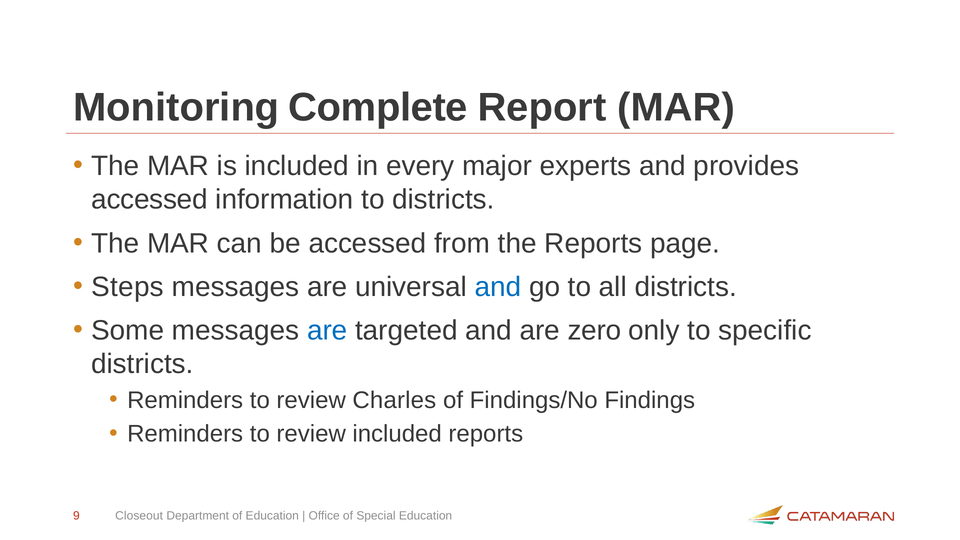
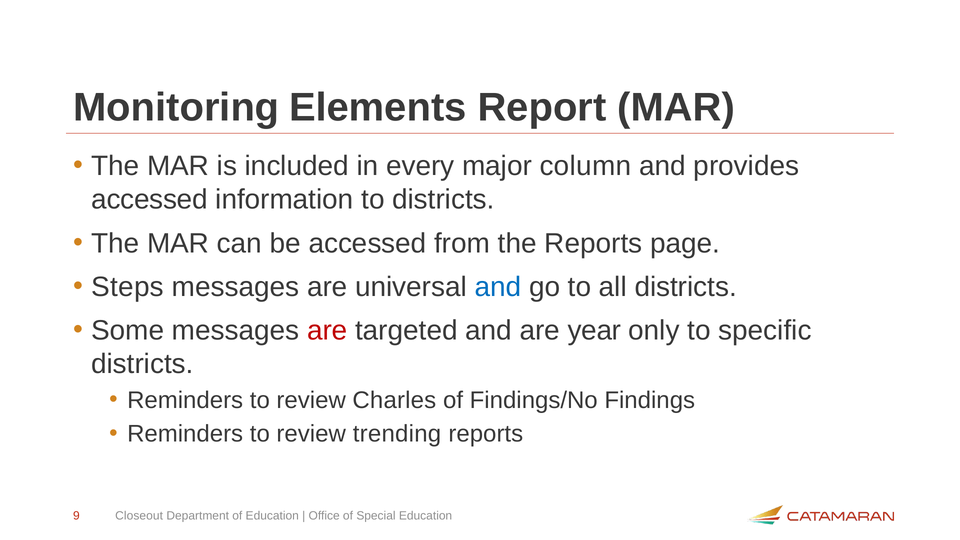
Complete: Complete -> Elements
experts: experts -> column
are at (327, 331) colour: blue -> red
zero: zero -> year
review included: included -> trending
